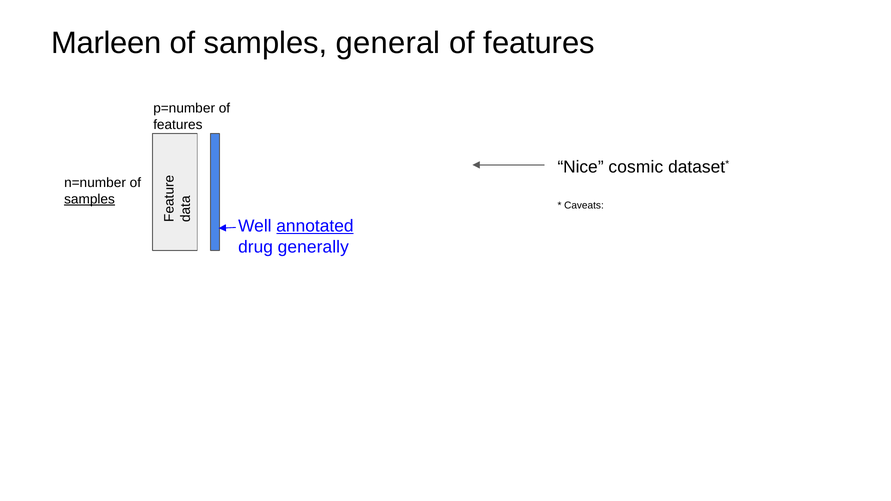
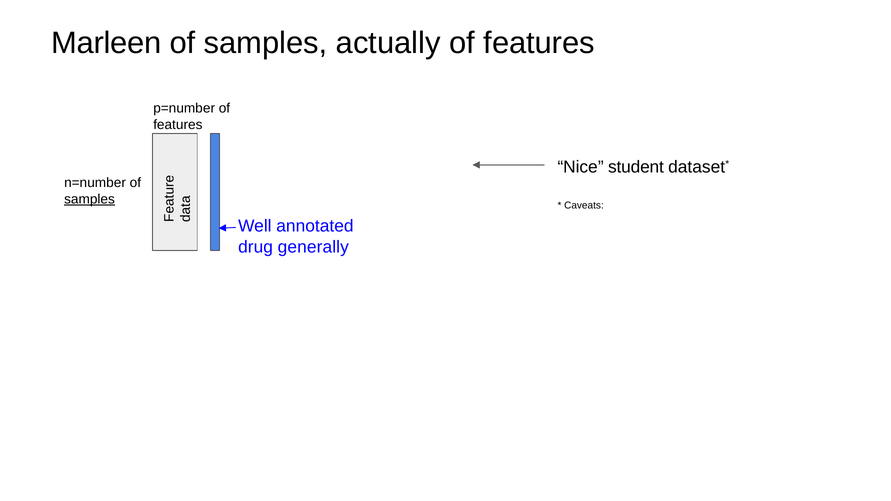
general: general -> actually
cosmic: cosmic -> student
annotated underline: present -> none
